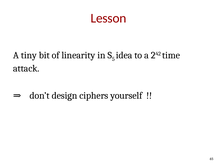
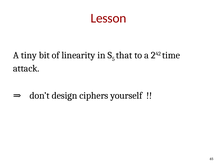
idea: idea -> that
